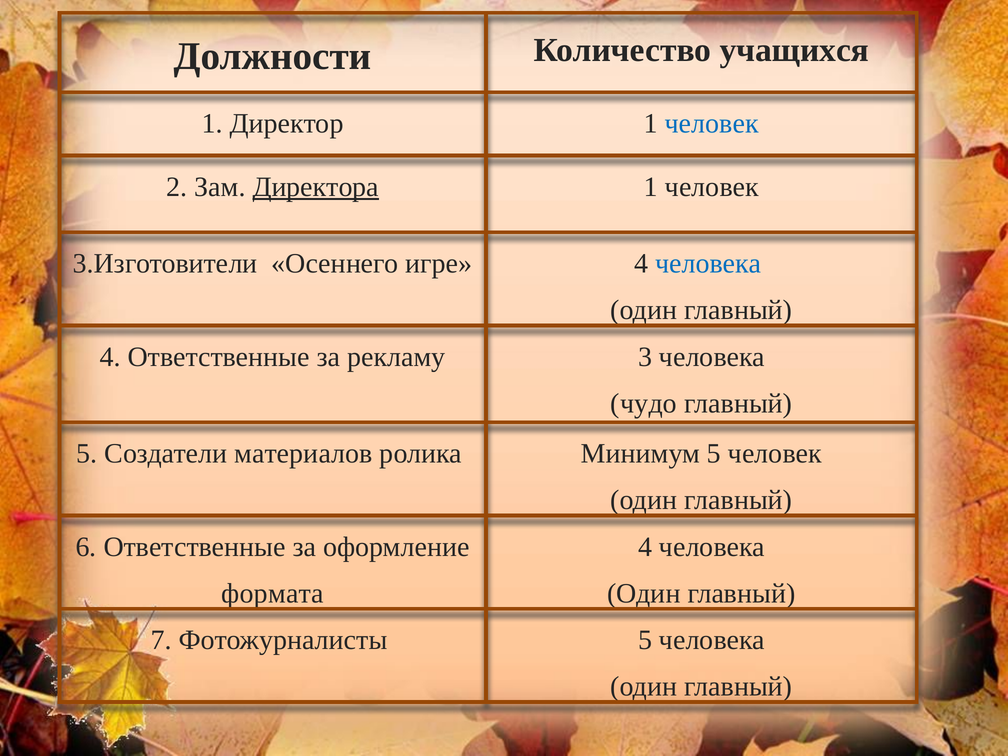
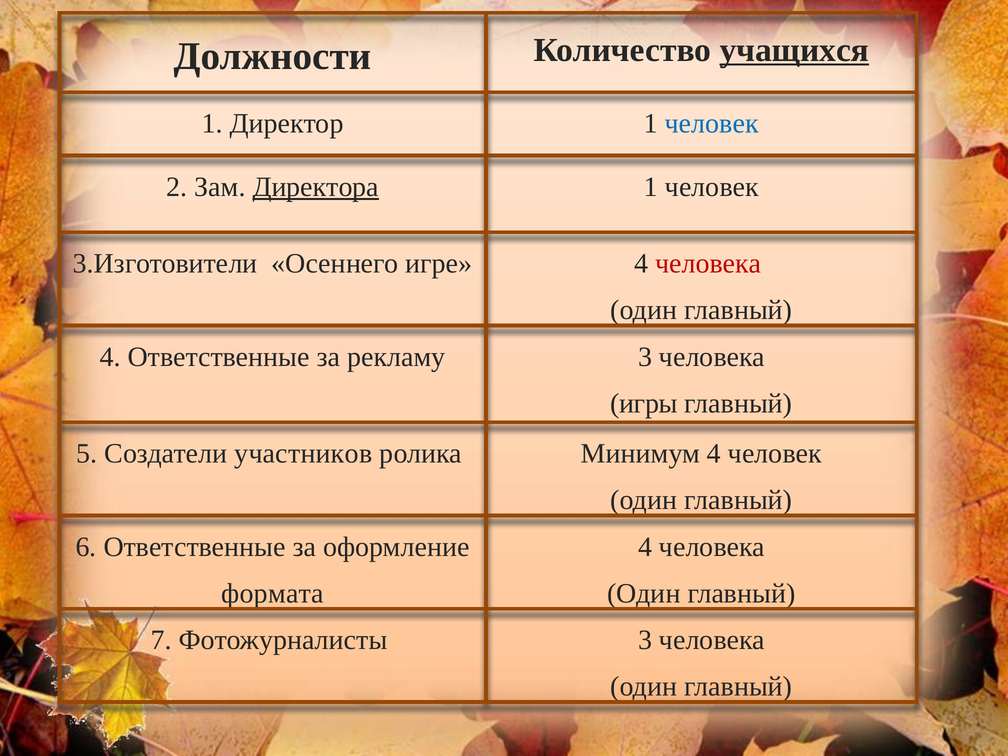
учащихся underline: none -> present
человека at (708, 264) colour: blue -> red
чудо: чудо -> игры
материалов: материалов -> участников
Минимум 5: 5 -> 4
Фотожурналисты 5: 5 -> 3
